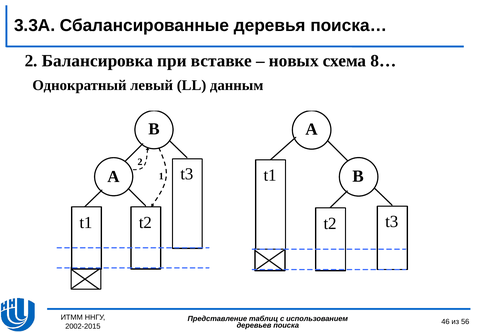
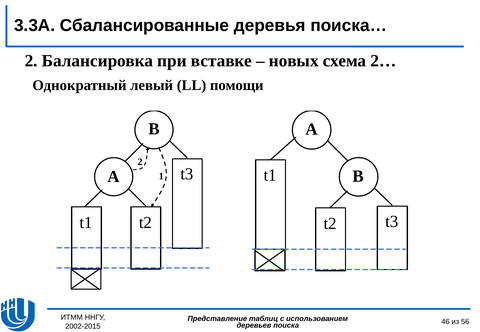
8…: 8… -> 2…
данным: данным -> помощи
